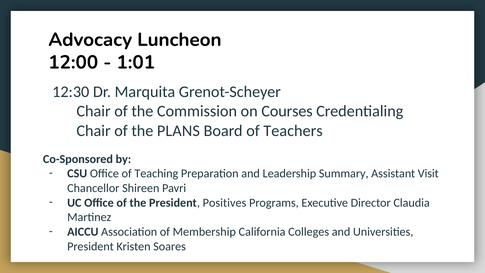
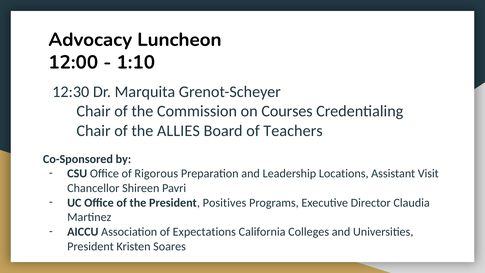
1:01: 1:01 -> 1:10
PLANS: PLANS -> ALLIES
Teaching: Teaching -> Rigorous
Summary: Summary -> Locations
Membership: Membership -> Expectations
